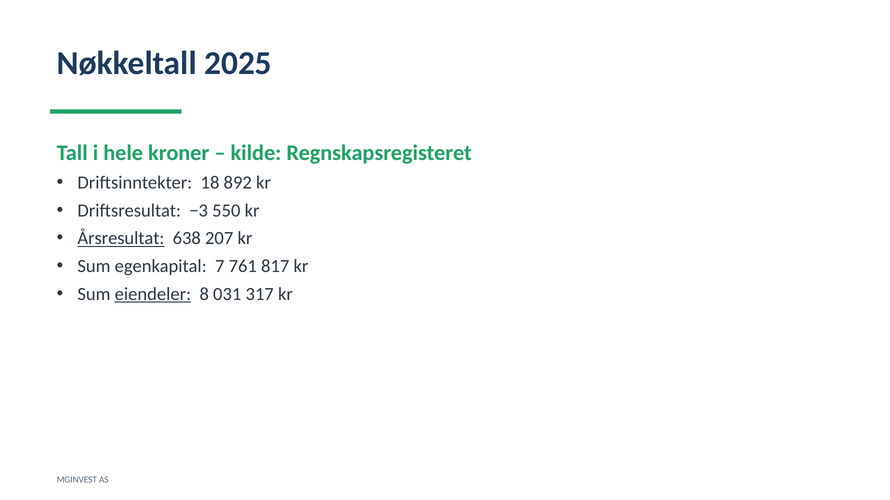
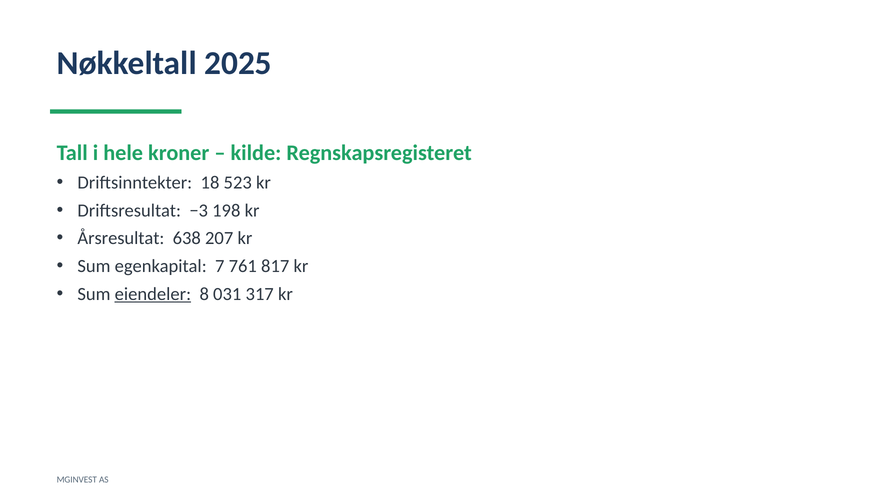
892: 892 -> 523
550: 550 -> 198
Årsresultat underline: present -> none
